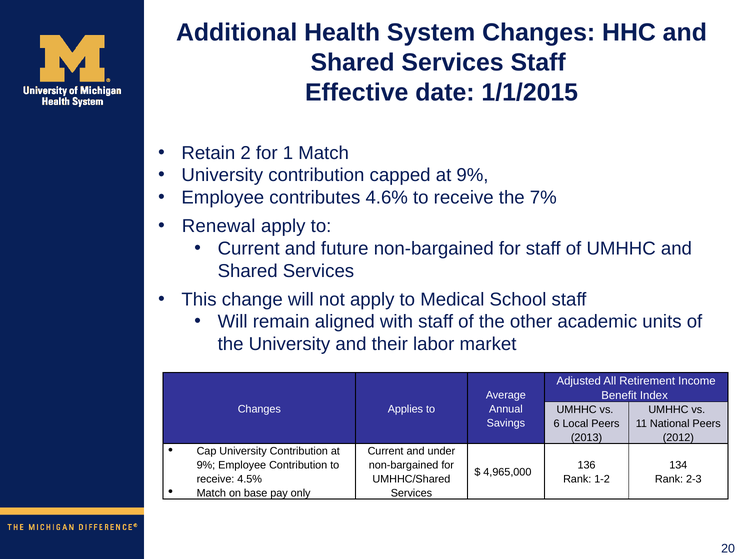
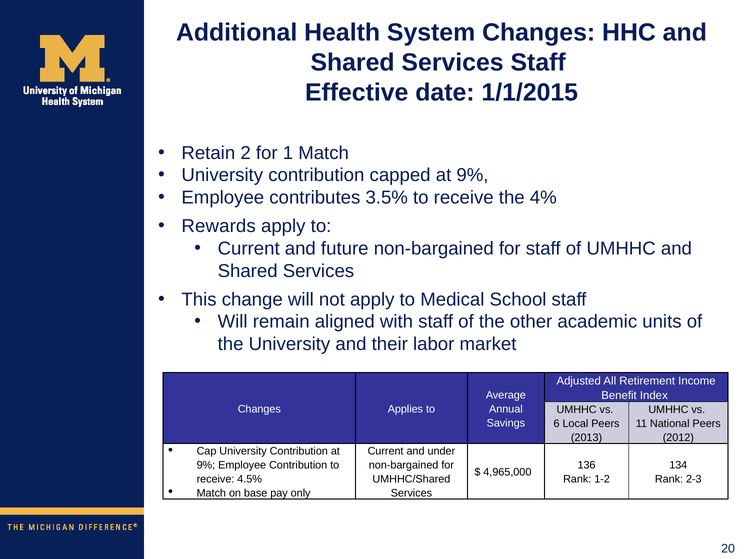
4.6%: 4.6% -> 3.5%
7%: 7% -> 4%
Renewal: Renewal -> Rewards
